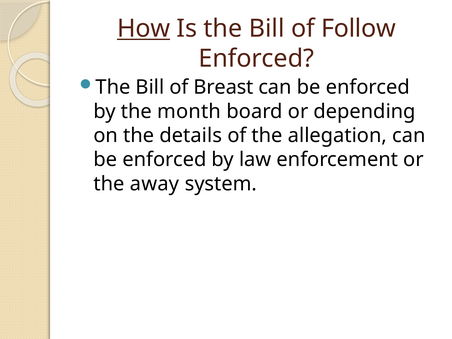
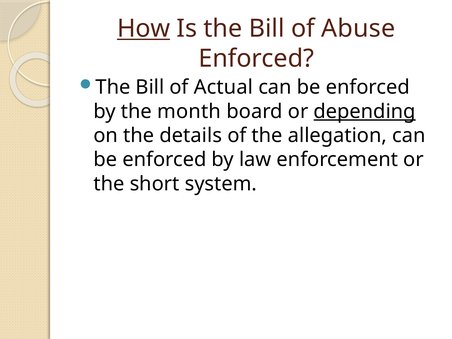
Follow: Follow -> Abuse
Breast: Breast -> Actual
depending underline: none -> present
away: away -> short
